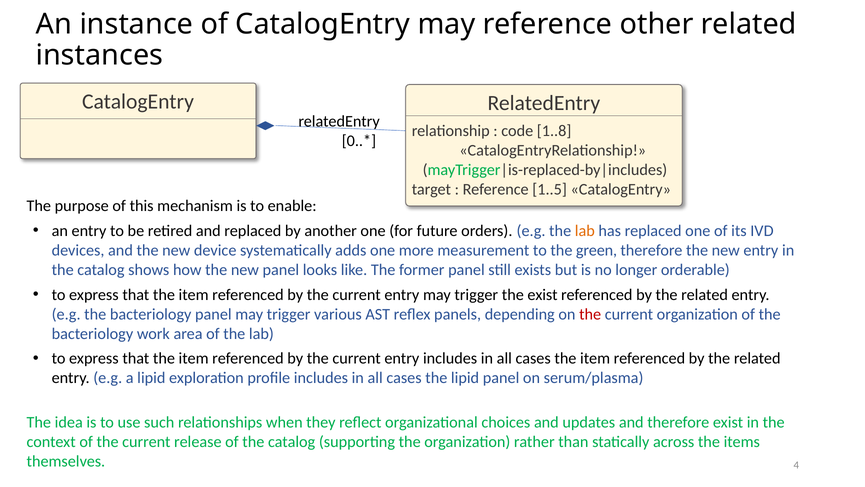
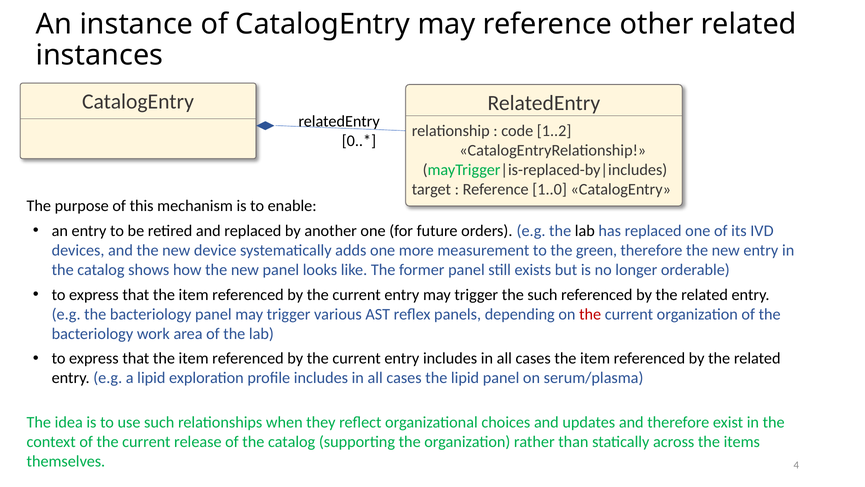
1..8: 1..8 -> 1..2
1..5: 1..5 -> 1..0
lab at (585, 231) colour: orange -> black
the exist: exist -> such
